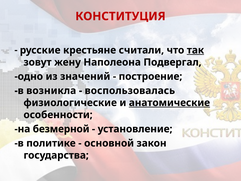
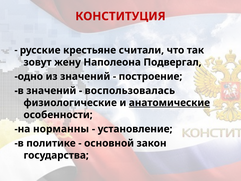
так underline: present -> none
в возникла: возникла -> значений
безмерной: безмерной -> норманны
